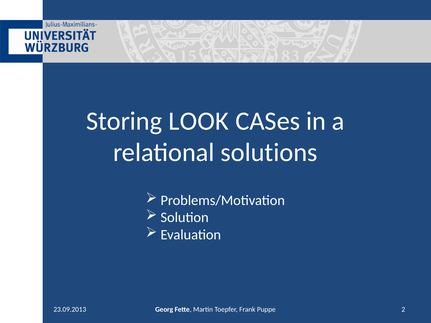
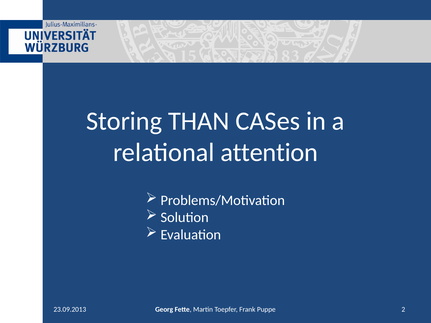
LOOK: LOOK -> THAN
solutions: solutions -> attention
